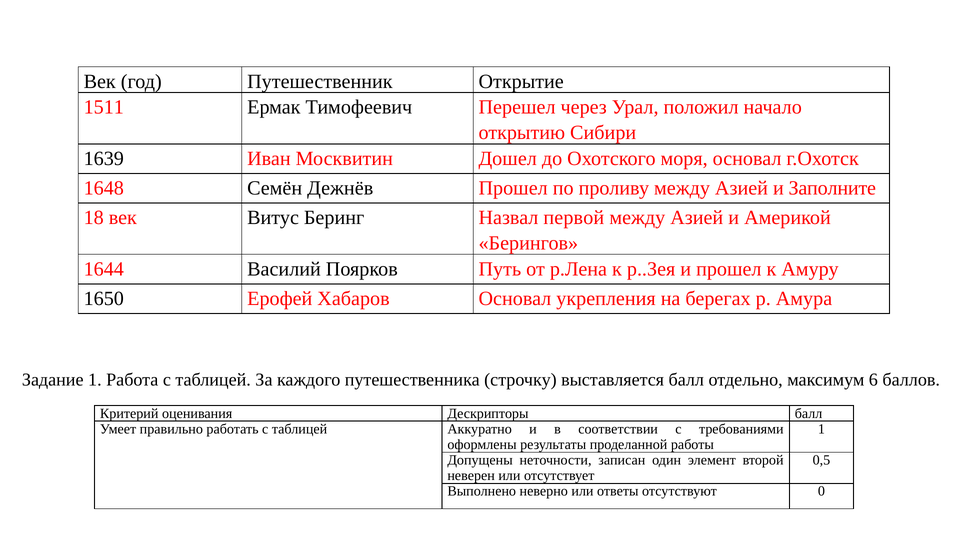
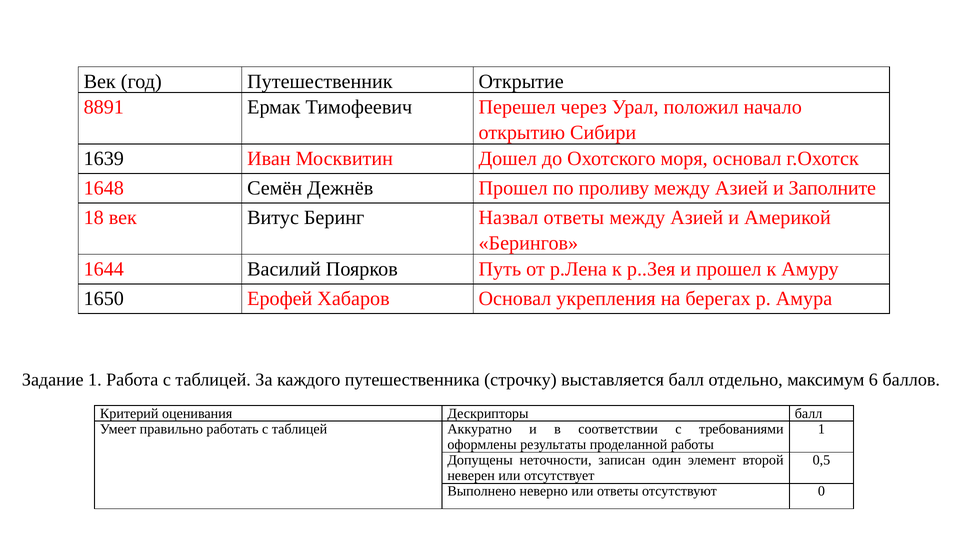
1511: 1511 -> 8891
Назвал первой: первой -> ответы
